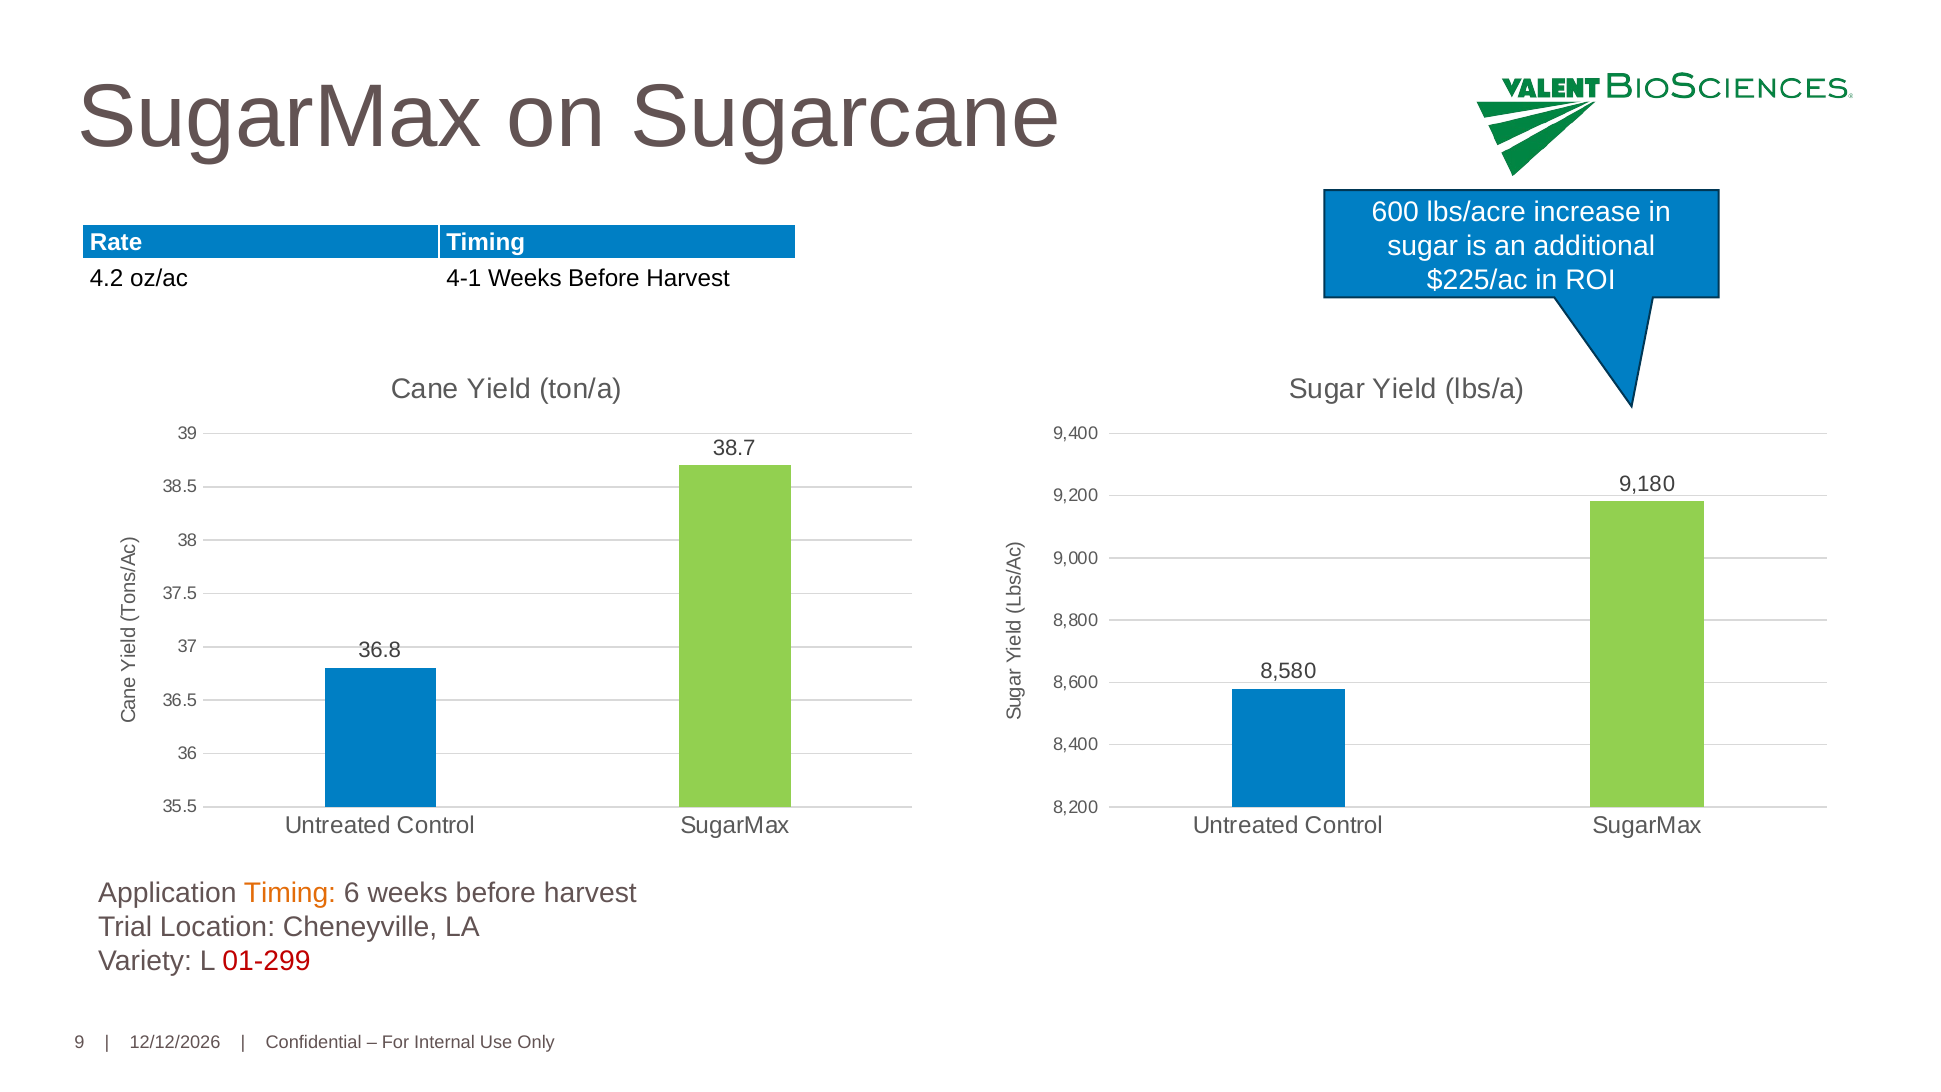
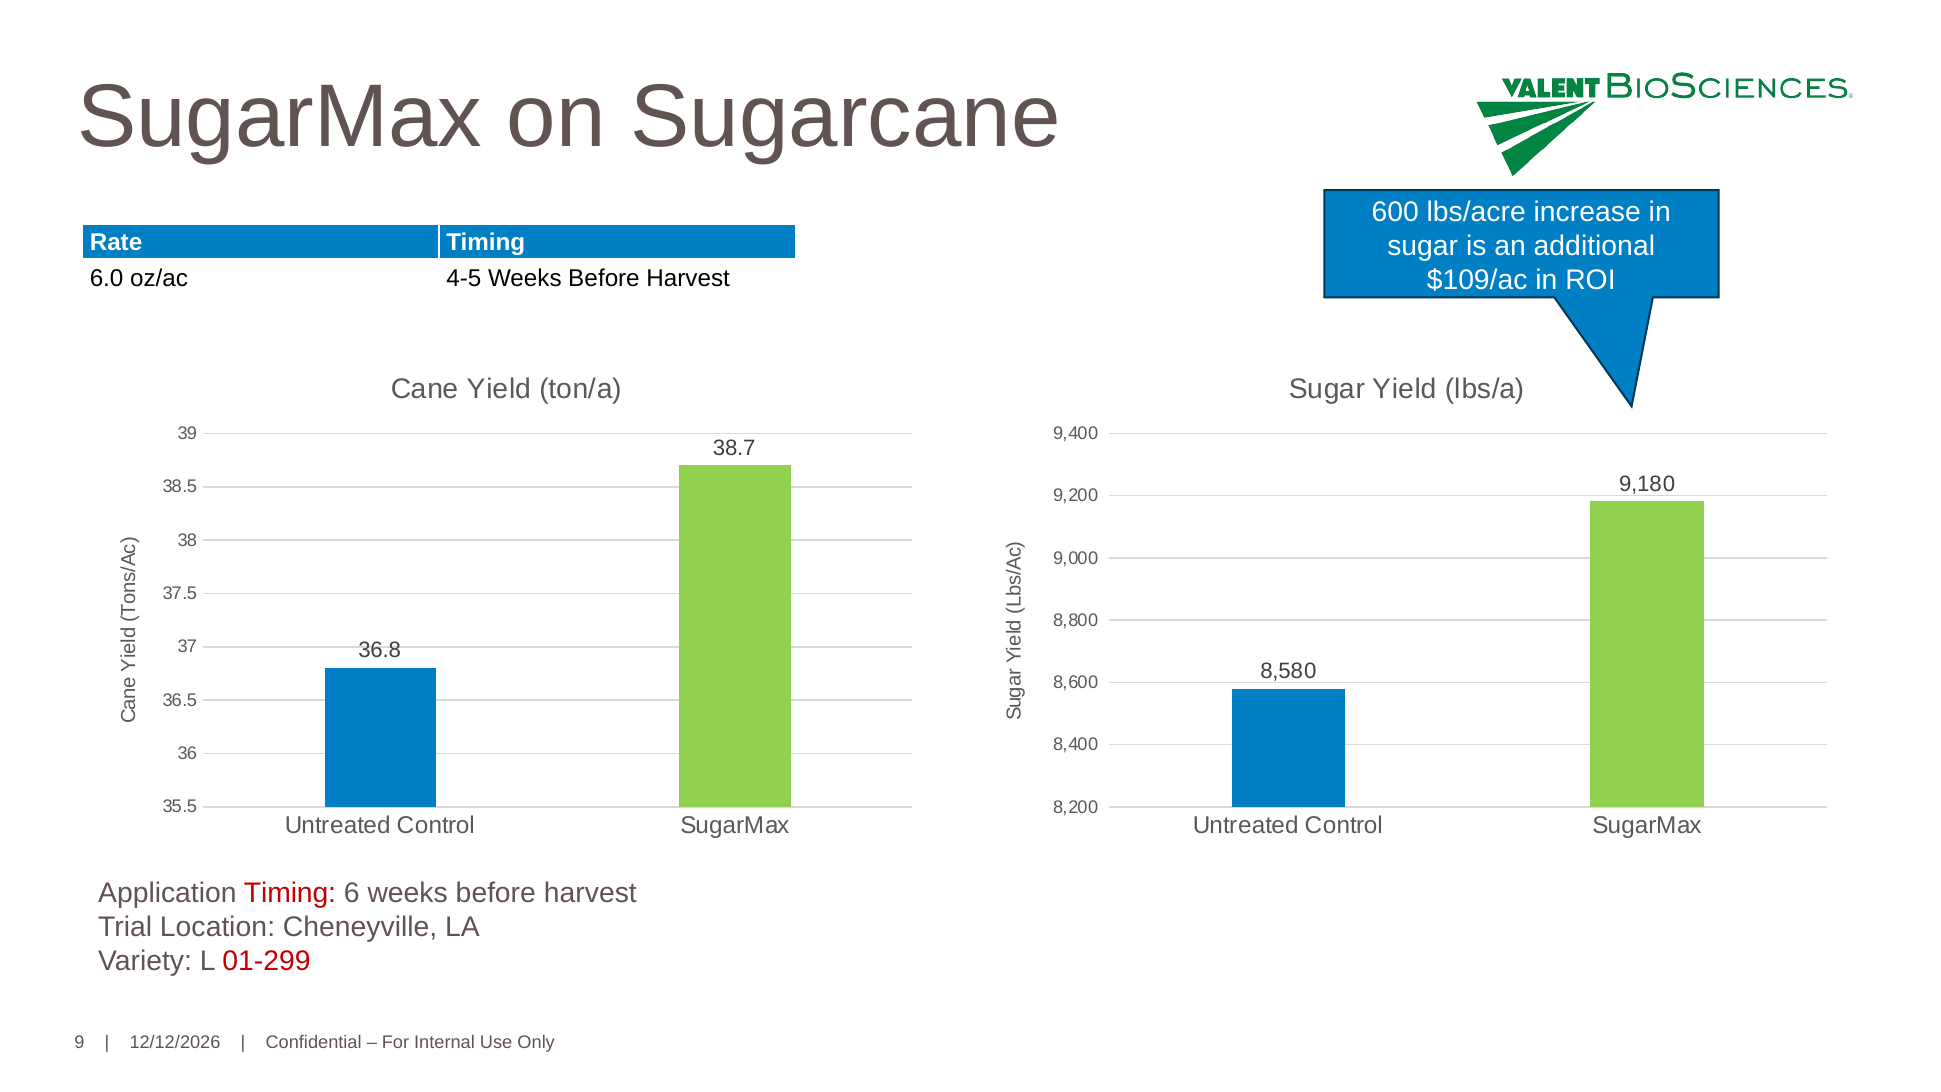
$225/ac: $225/ac -> $109/ac
4.2: 4.2 -> 6.0
4-1: 4-1 -> 4-5
Timing at (290, 893) colour: orange -> red
